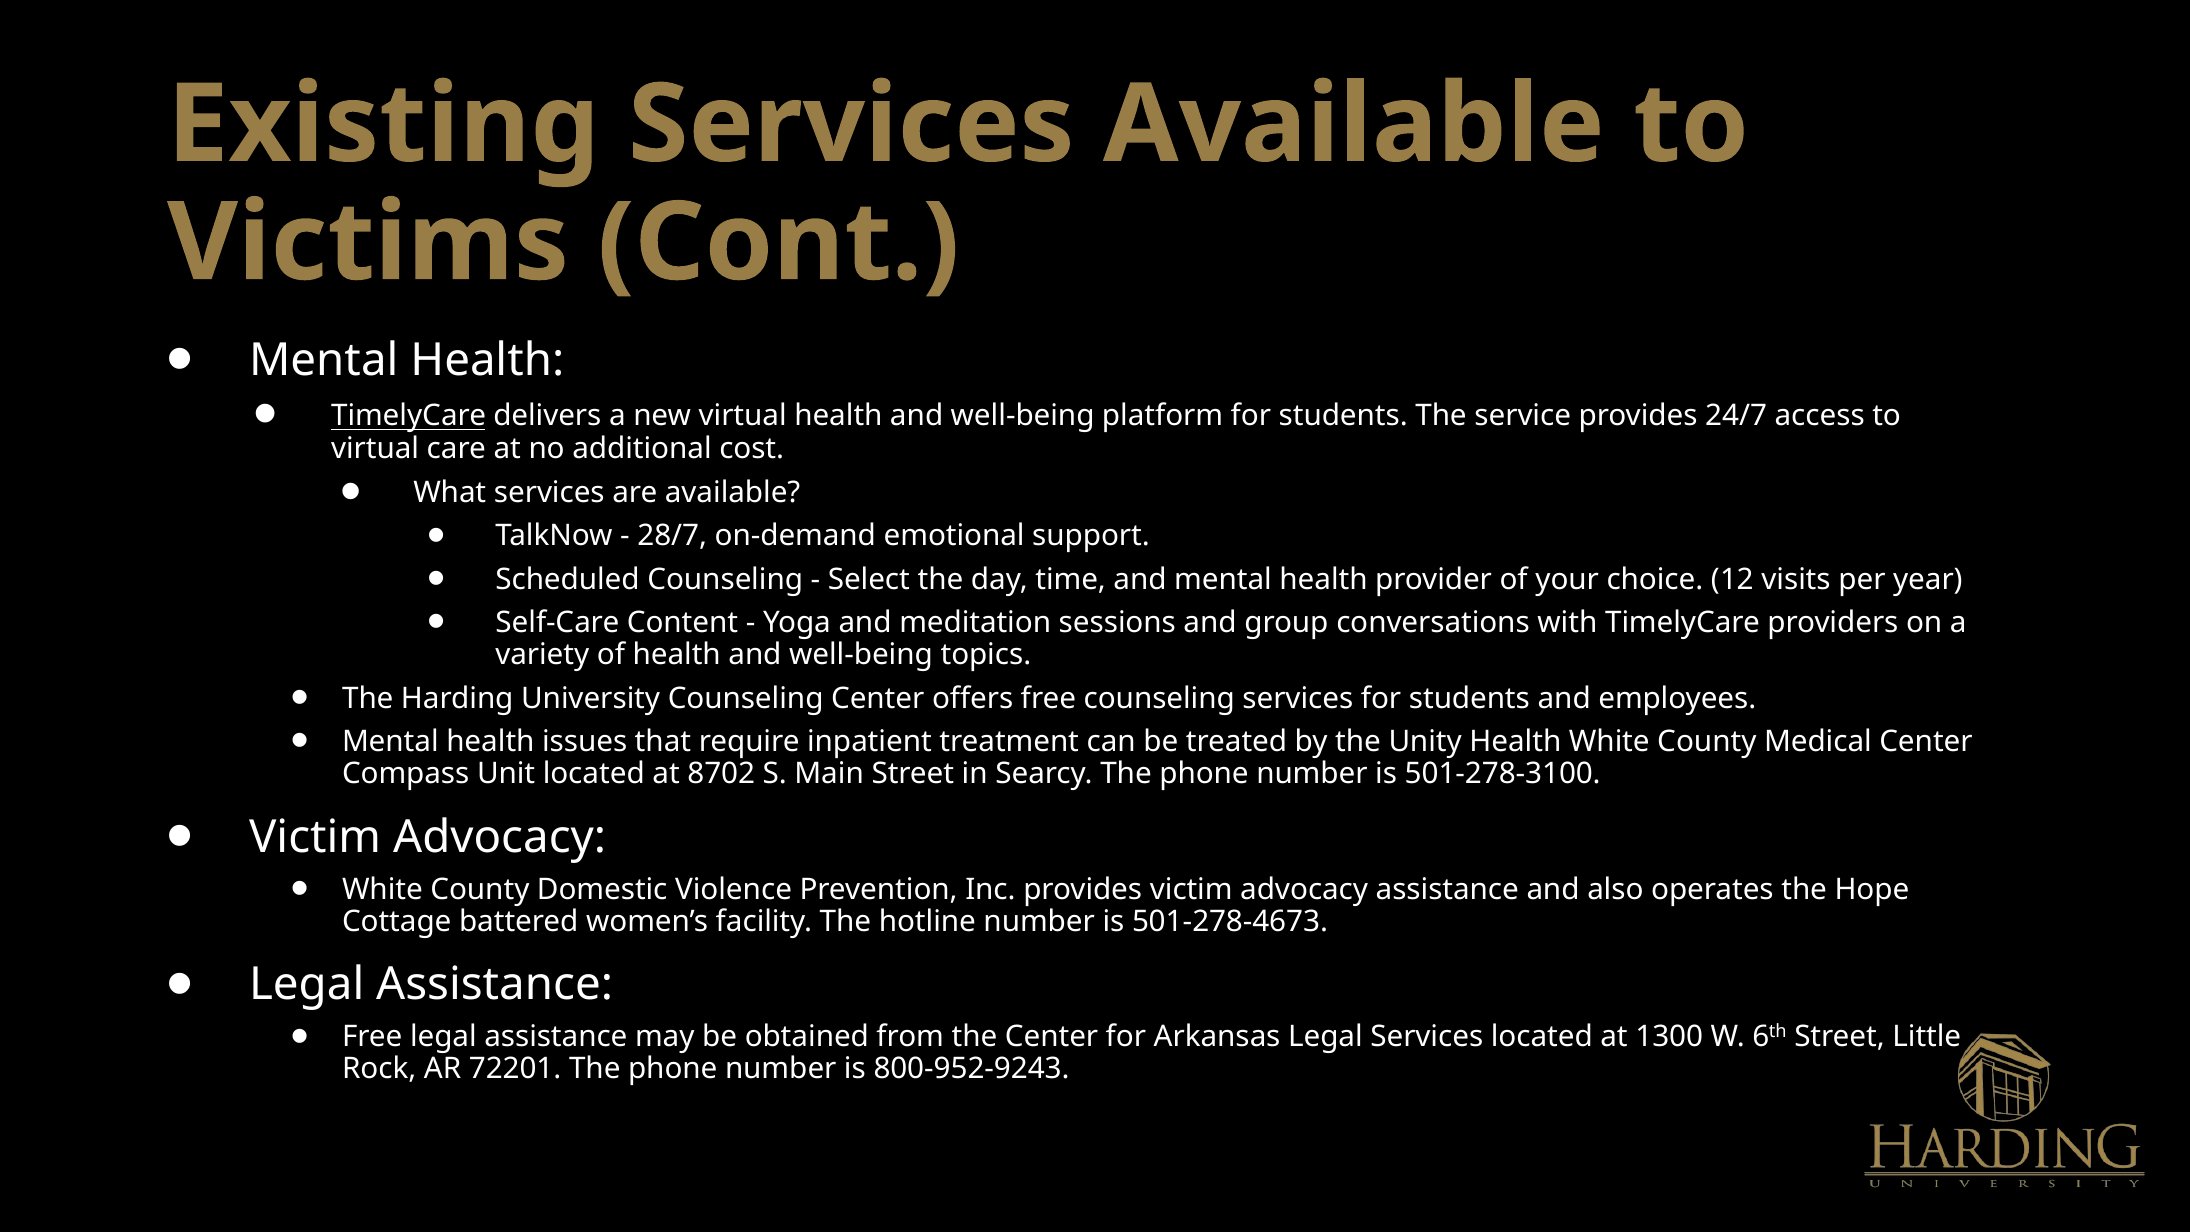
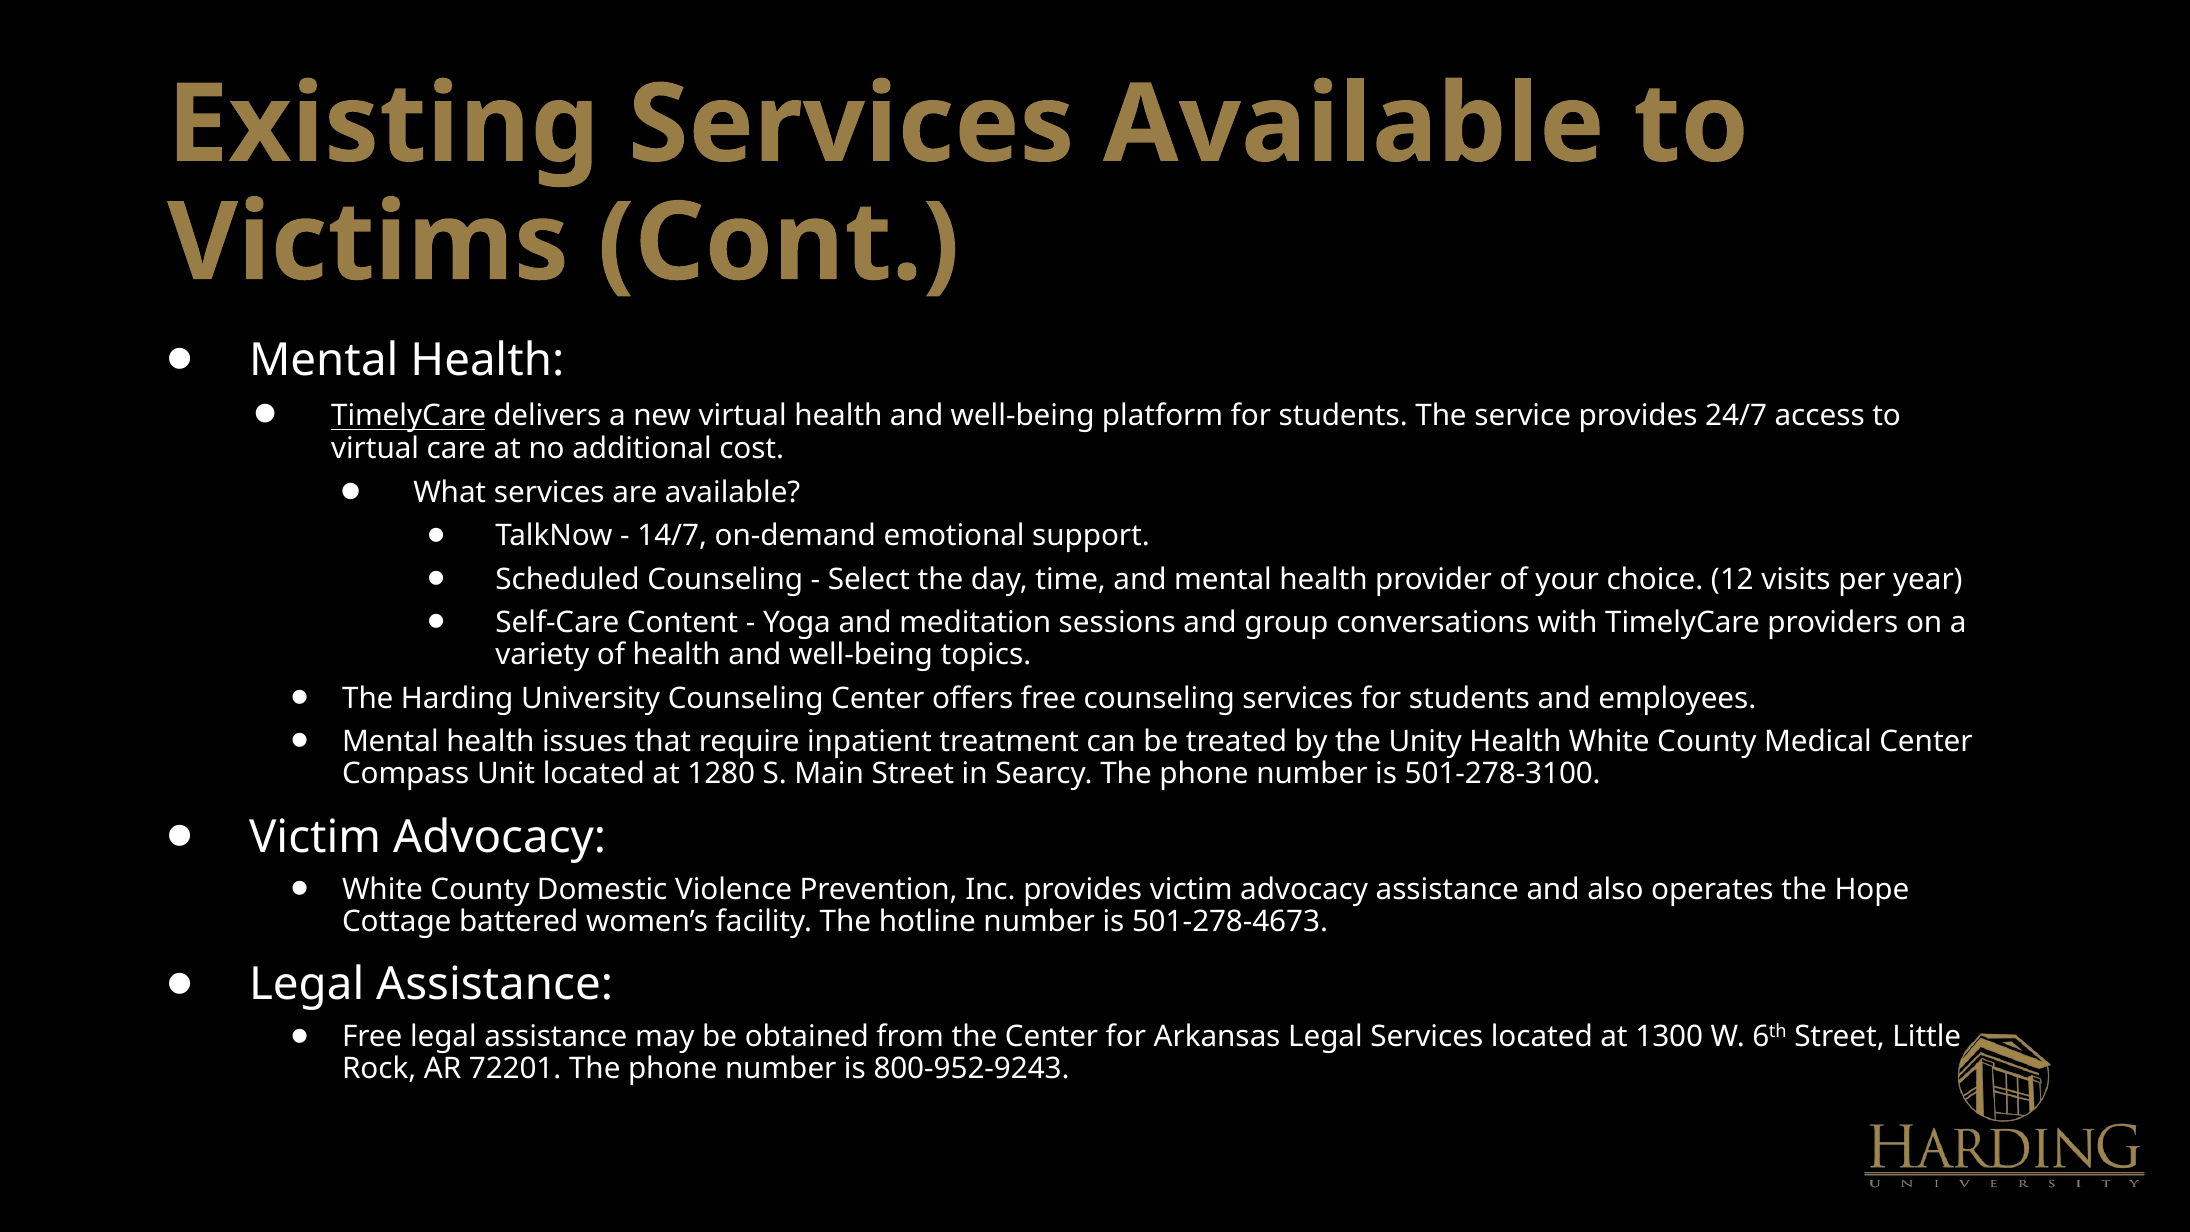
28/7: 28/7 -> 14/7
8702: 8702 -> 1280
